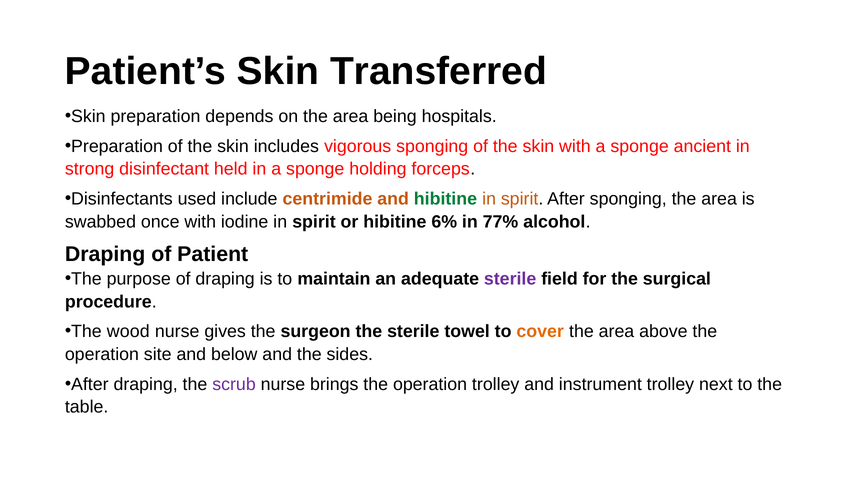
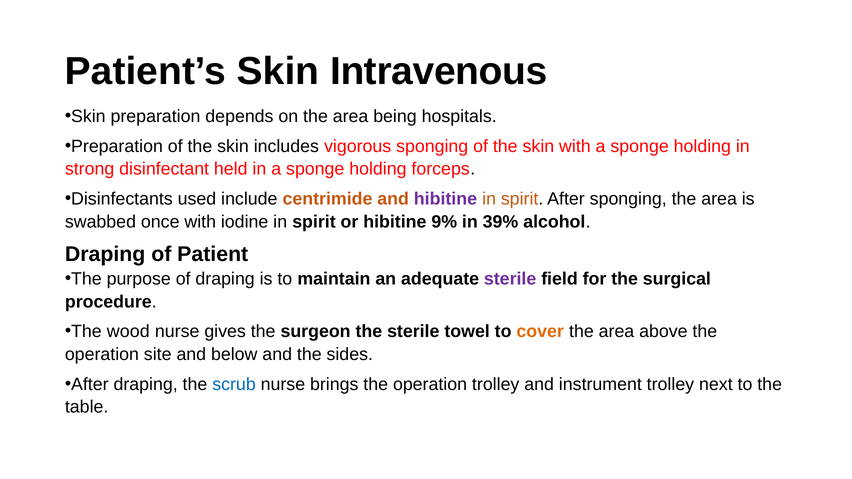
Transferred: Transferred -> Intravenous
with a sponge ancient: ancient -> holding
hibitine at (445, 199) colour: green -> purple
6%: 6% -> 9%
77%: 77% -> 39%
scrub colour: purple -> blue
